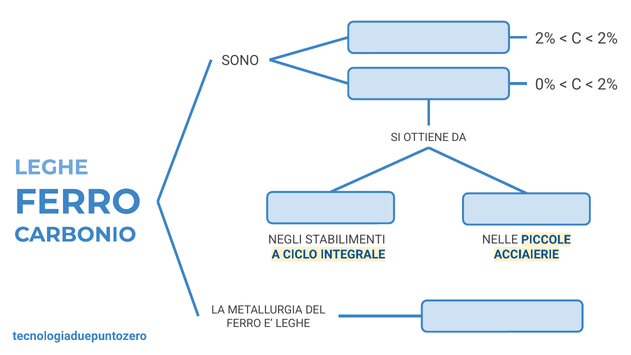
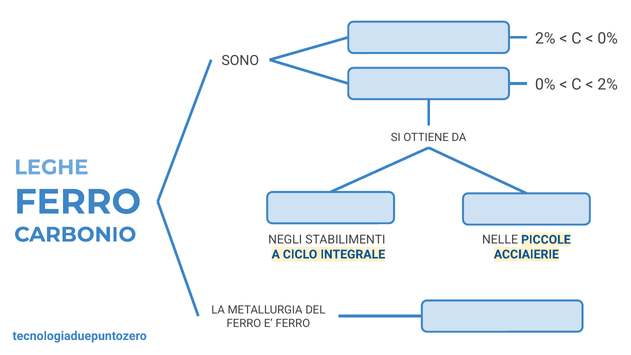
2% at (608, 38): 2% -> 0%
E LEGHE: LEGHE -> FERRO
